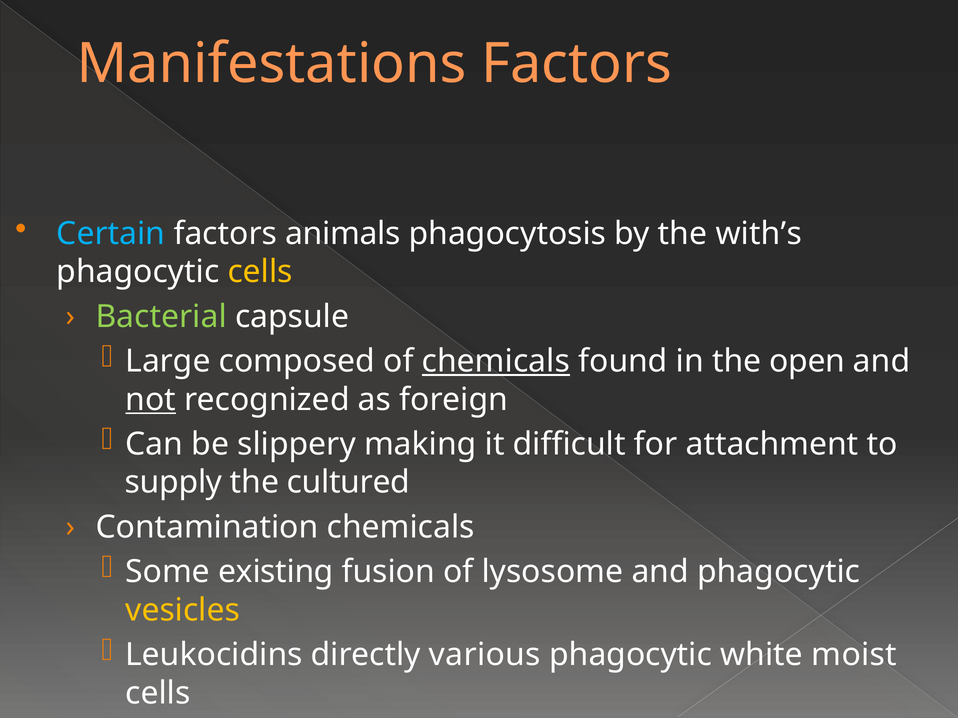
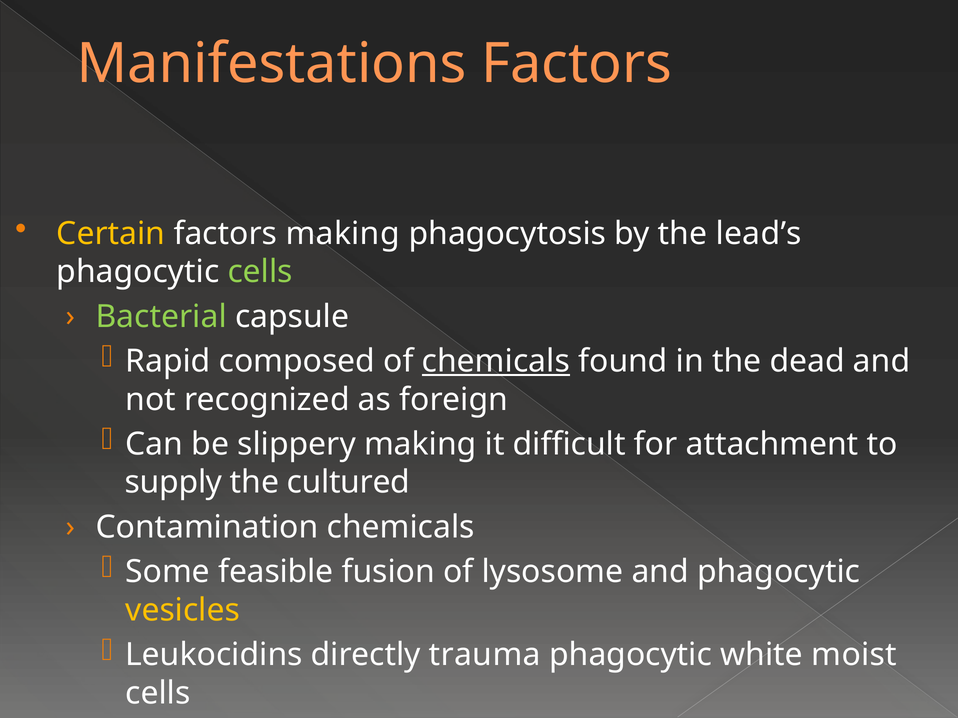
Certain colour: light blue -> yellow
factors animals: animals -> making
with’s: with’s -> lead’s
cells at (260, 272) colour: yellow -> light green
Large: Large -> Rapid
open: open -> dead
not underline: present -> none
existing: existing -> feasible
various: various -> trauma
